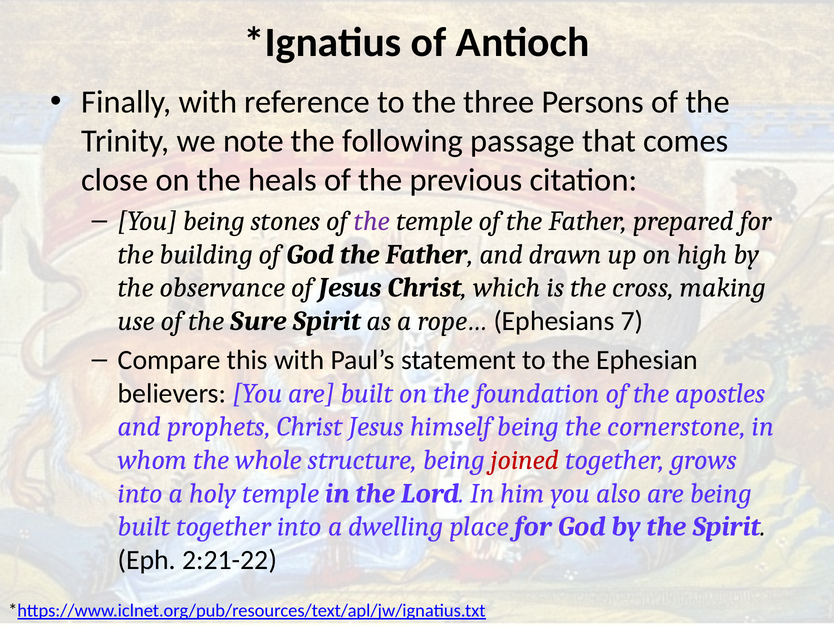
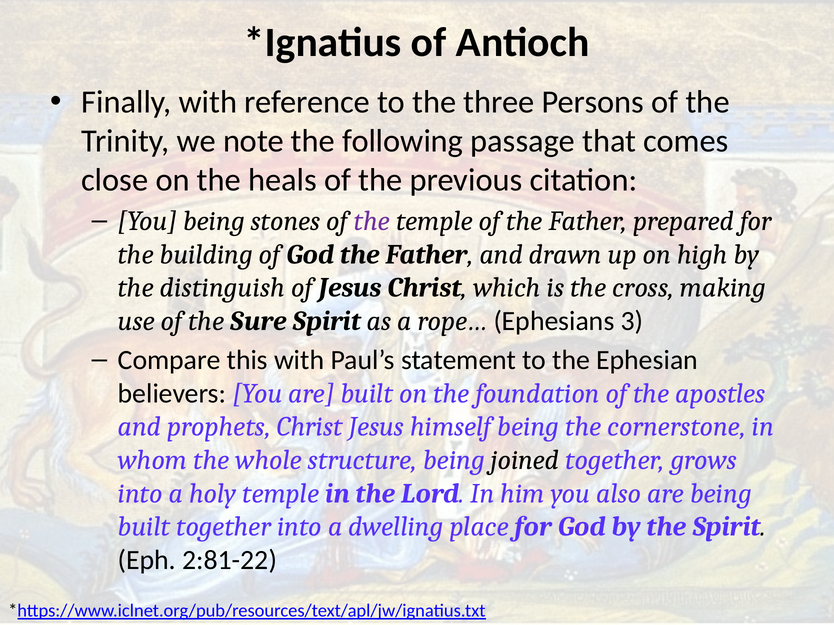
observance: observance -> distinguish
7: 7 -> 3
joined colour: red -> black
2:21-22: 2:21-22 -> 2:81-22
